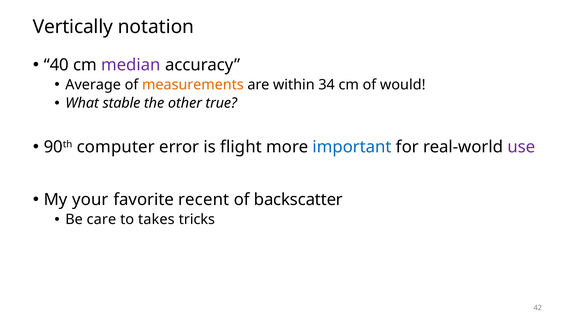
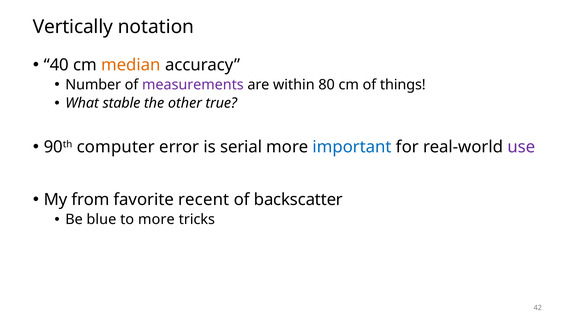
median colour: purple -> orange
Average: Average -> Number
measurements colour: orange -> purple
34: 34 -> 80
would: would -> things
flight: flight -> serial
your: your -> from
care: care -> blue
to takes: takes -> more
